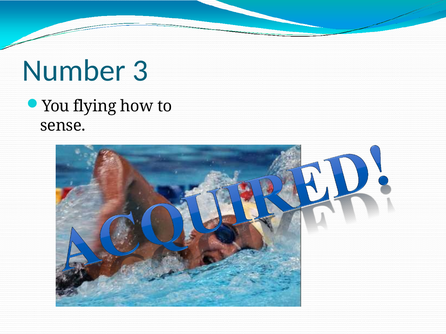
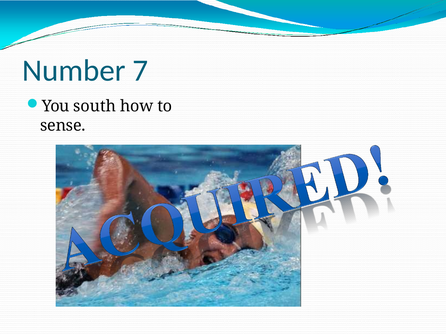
3: 3 -> 7
flying: flying -> south
